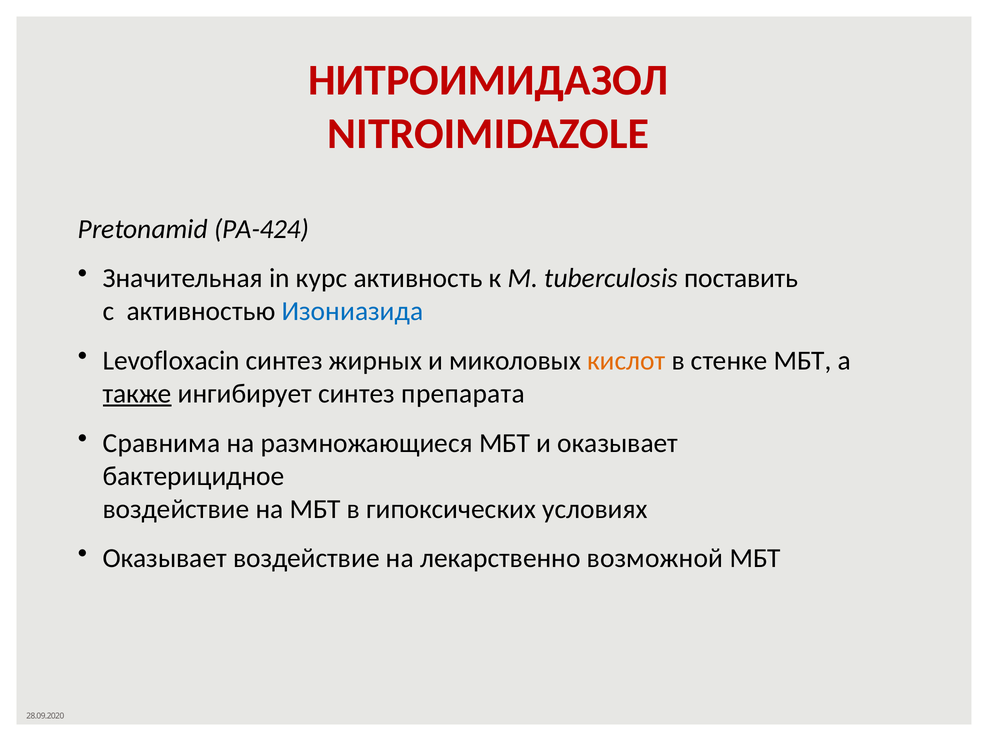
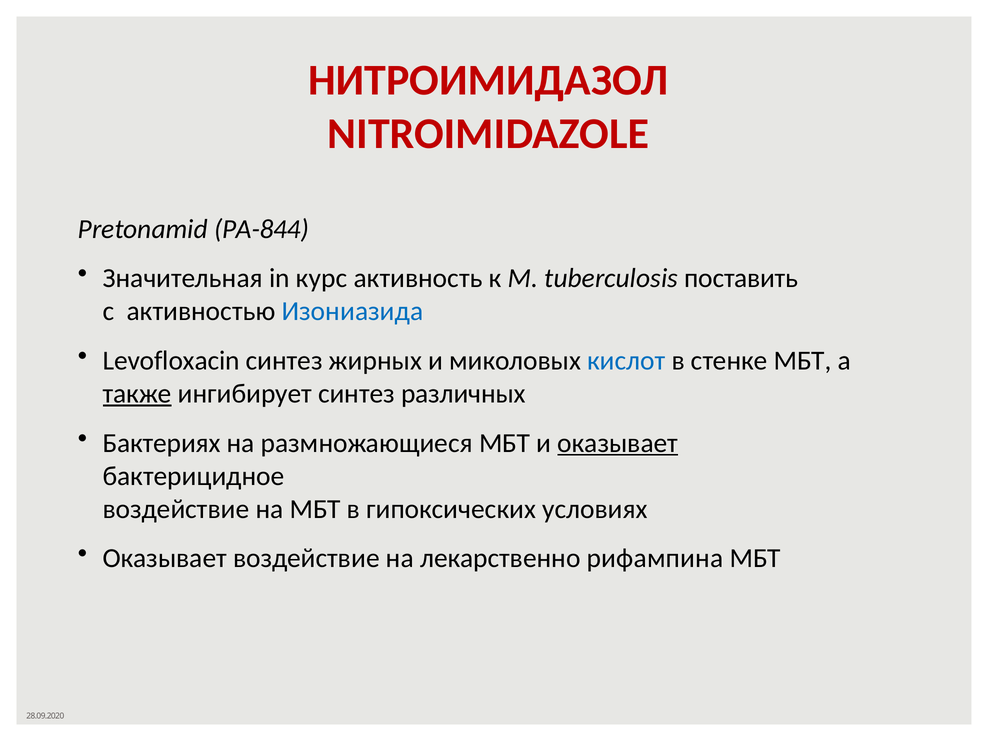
PA-424: PA-424 -> PA-844
кислот colour: orange -> blue
препарата: препарата -> различных
Сравнима: Сравнима -> Бактериях
оказывает at (618, 443) underline: none -> present
возможной: возможной -> рифампина
